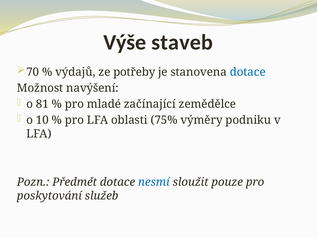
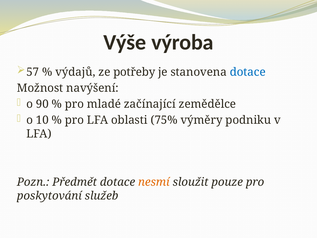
staveb: staveb -> výroba
70: 70 -> 57
81: 81 -> 90
nesmí colour: blue -> orange
